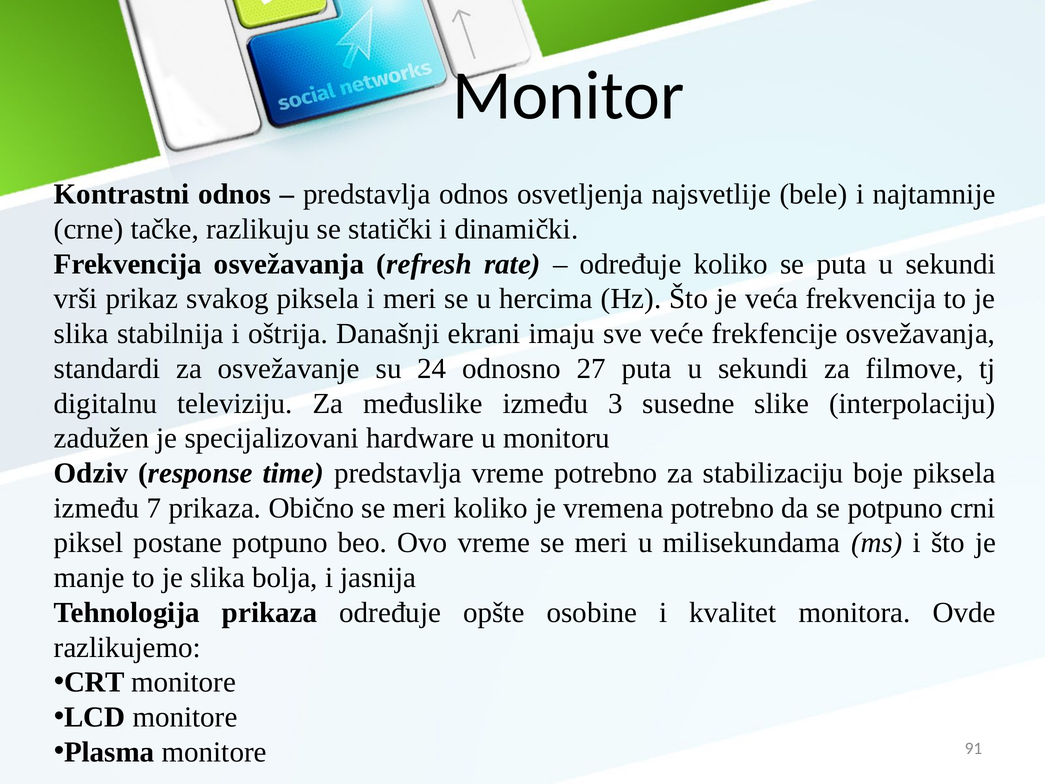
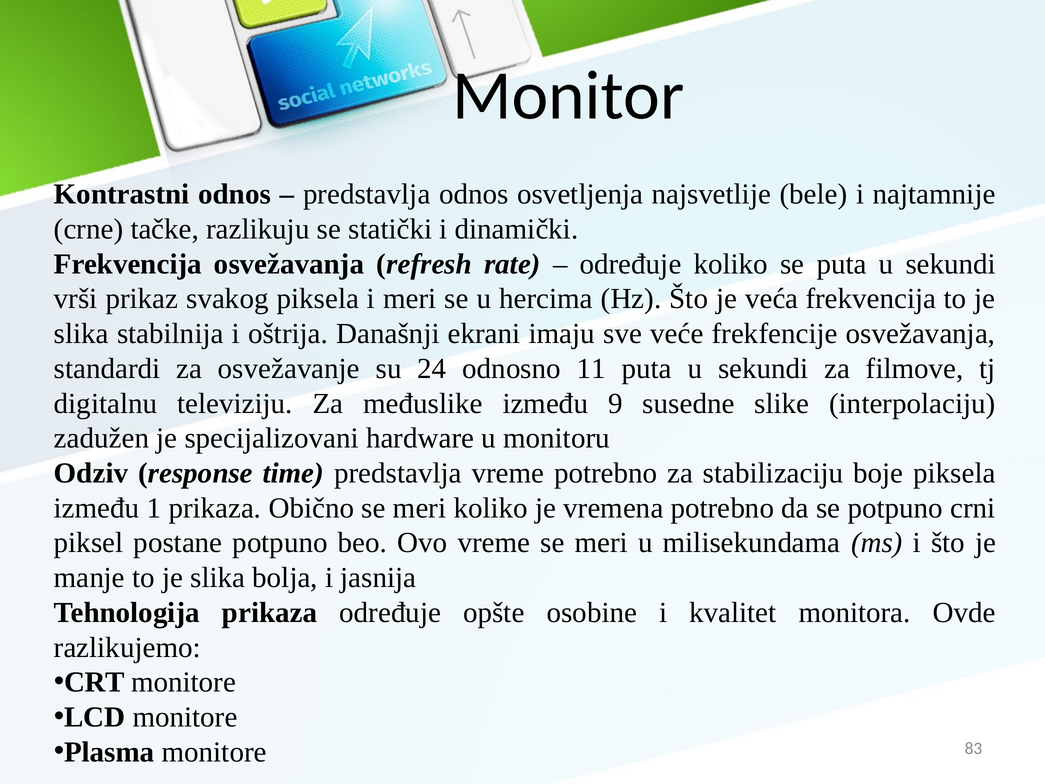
27: 27 -> 11
3: 3 -> 9
7: 7 -> 1
91: 91 -> 83
